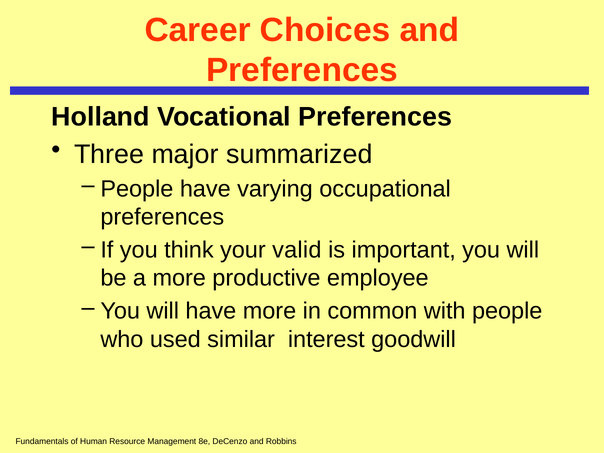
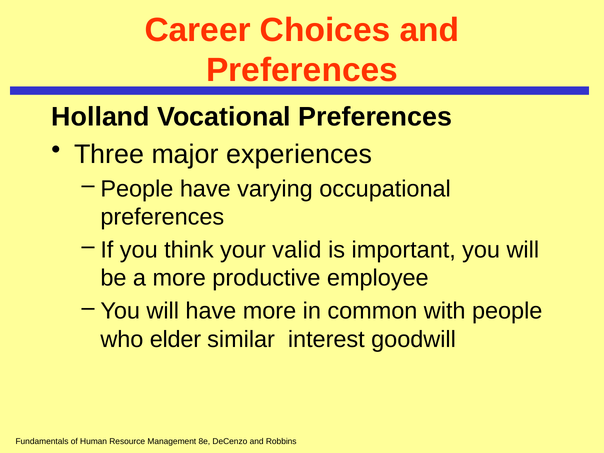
summarized: summarized -> experiences
used: used -> elder
